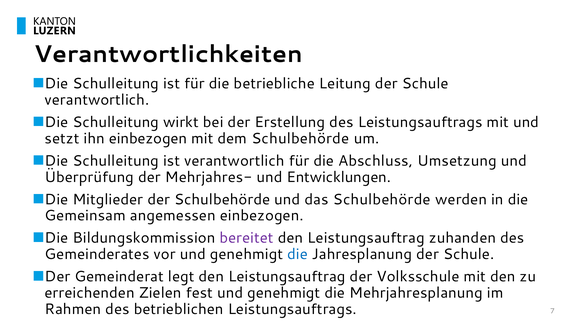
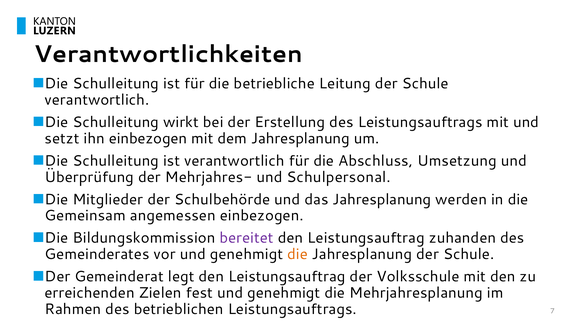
dem Schulbehörde: Schulbehörde -> Jahresplanung
Entwicklungen: Entwicklungen -> Schulpersonal
das Schulbehörde: Schulbehörde -> Jahresplanung
die at (298, 254) colour: blue -> orange
